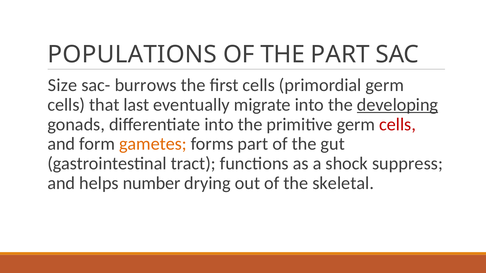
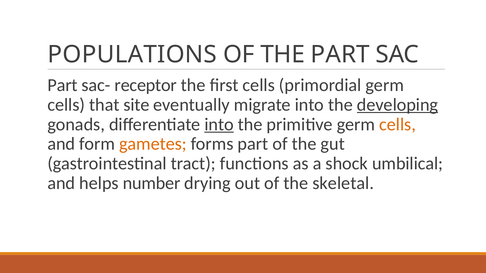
Size at (62, 85): Size -> Part
burrows: burrows -> receptor
last: last -> site
into at (219, 125) underline: none -> present
cells at (398, 125) colour: red -> orange
suppress: suppress -> umbilical
